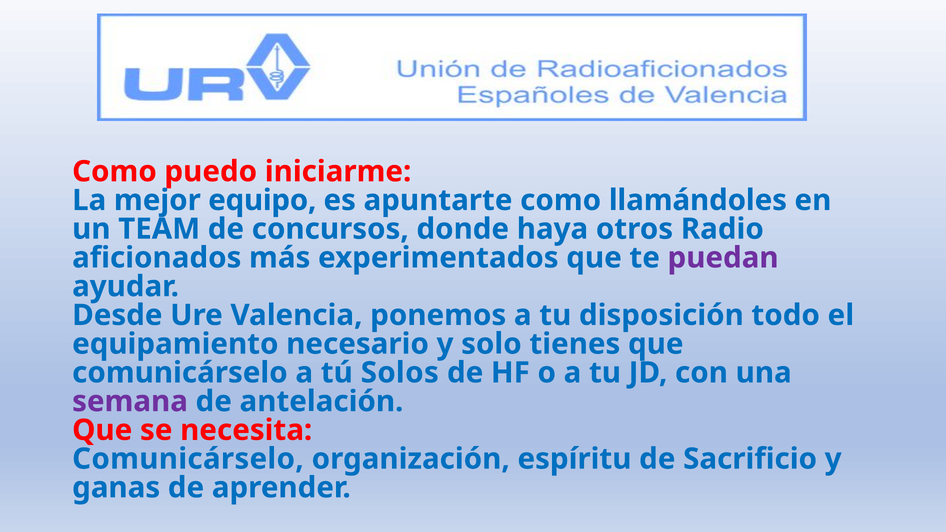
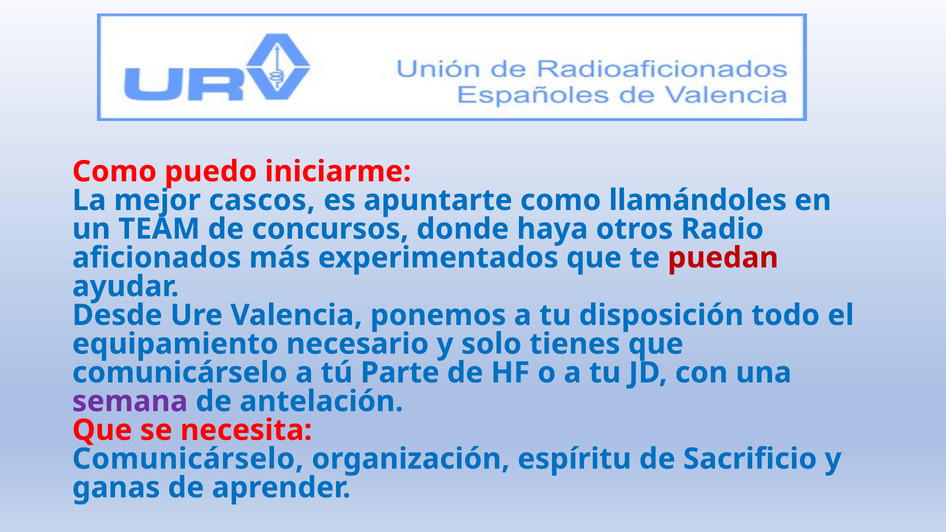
equipo: equipo -> cascos
puedan colour: purple -> red
Solos: Solos -> Parte
